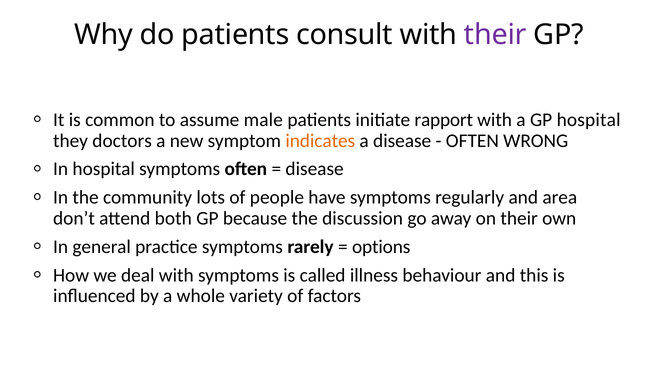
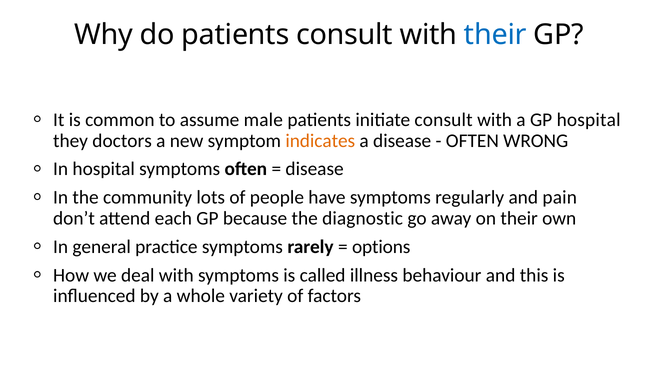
their at (495, 35) colour: purple -> blue
initiate rapport: rapport -> consult
area: area -> pain
both: both -> each
discussion: discussion -> diagnostic
